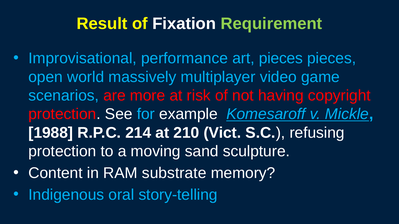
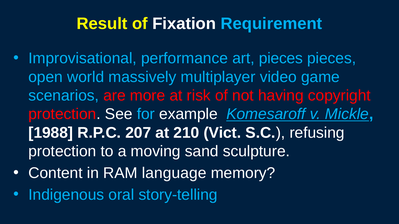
Requirement colour: light green -> light blue
214: 214 -> 207
substrate: substrate -> language
